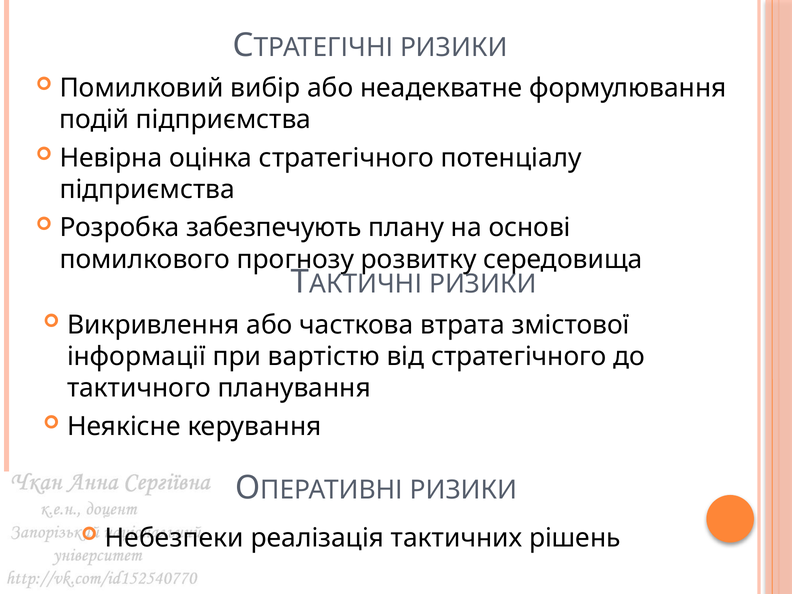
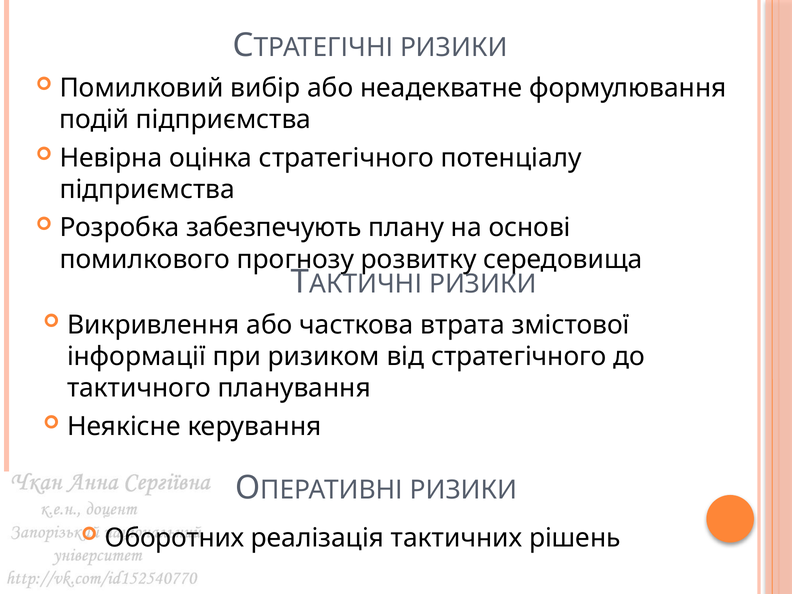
вартістю: вартістю -> ризиком
Небезпеки: Небезпеки -> Оборотних
